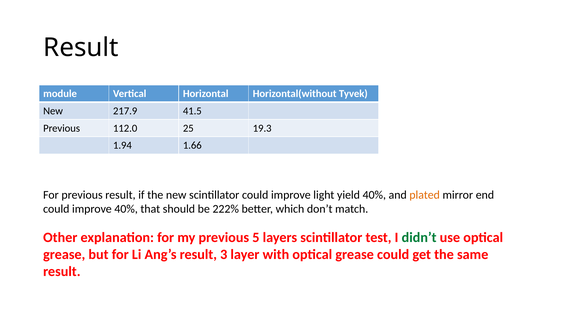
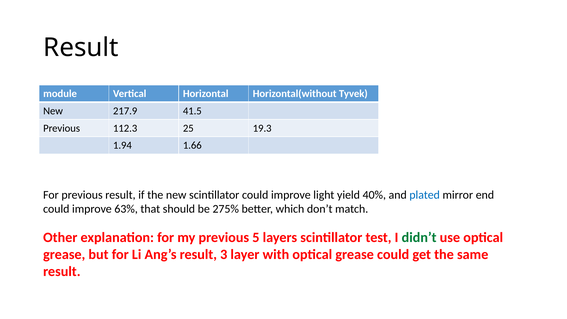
112.0: 112.0 -> 112.3
plated colour: orange -> blue
improve 40%: 40% -> 63%
222%: 222% -> 275%
